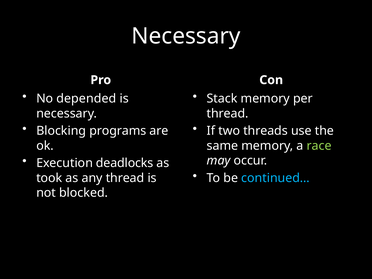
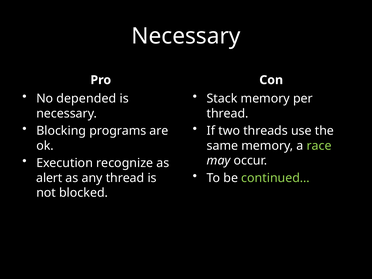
deadlocks: deadlocks -> recognize
continued… colour: light blue -> light green
took: took -> alert
